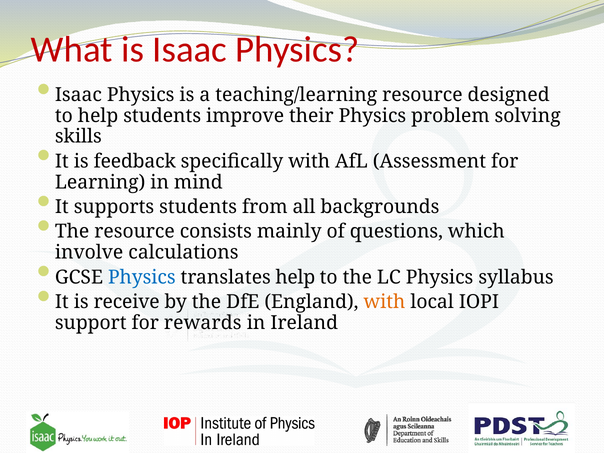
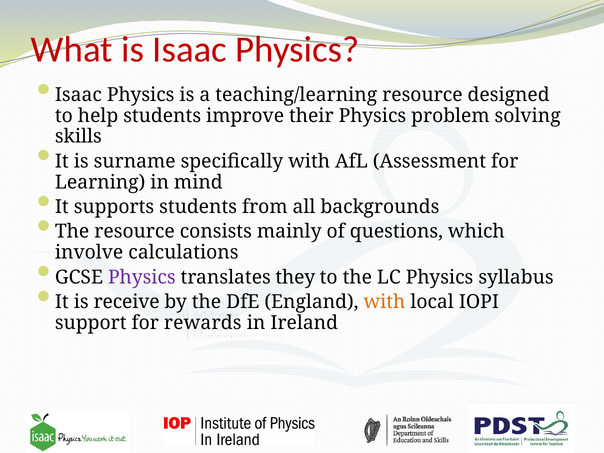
feedback: feedback -> surname
Physics at (142, 277) colour: blue -> purple
translates help: help -> they
